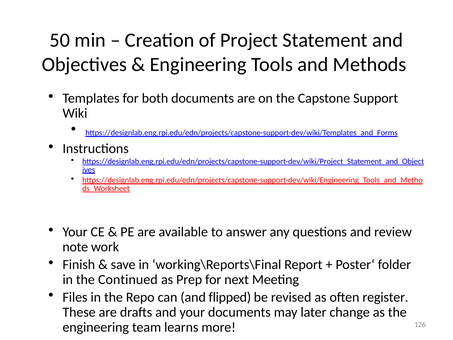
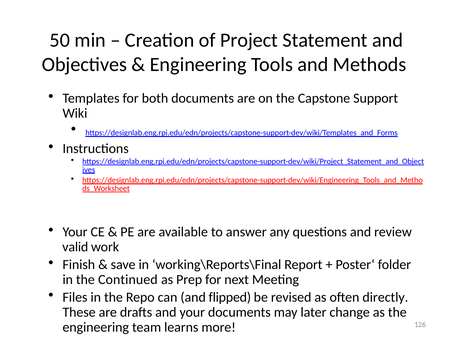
note: note -> valid
register: register -> directly
